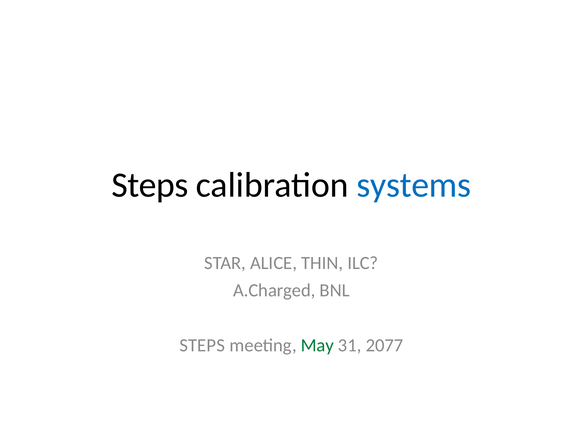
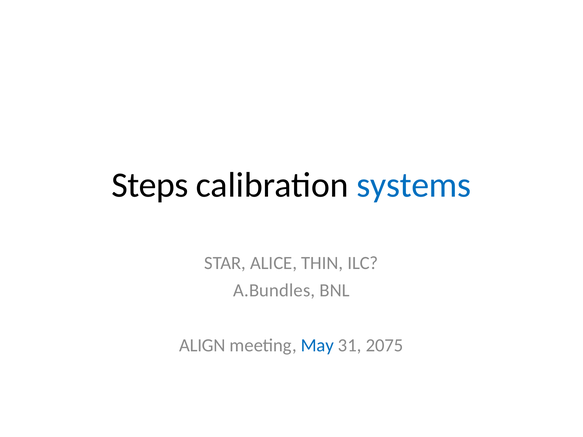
A.Charged: A.Charged -> A.Bundles
STEPS at (202, 346): STEPS -> ALIGN
May colour: green -> blue
2077: 2077 -> 2075
